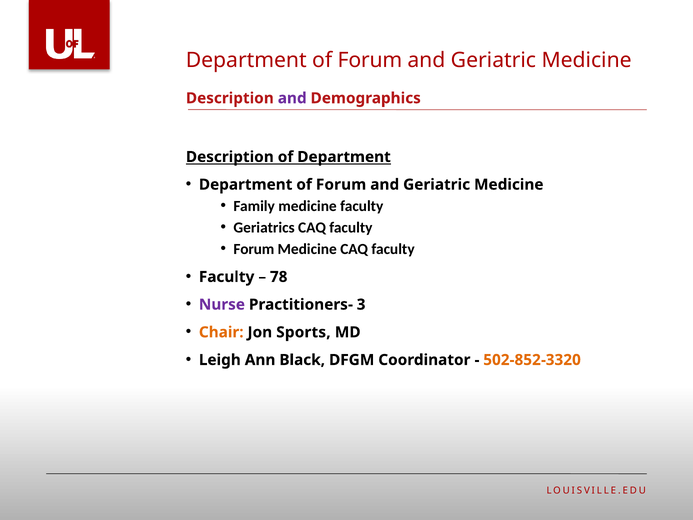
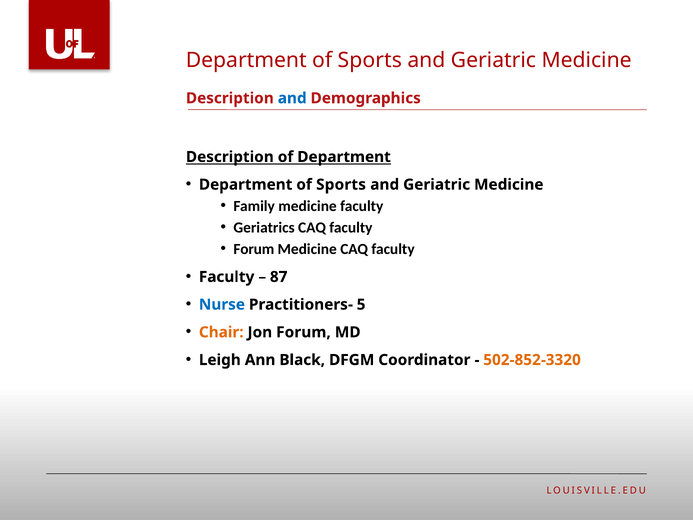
Forum at (370, 60): Forum -> Sports
and at (292, 98) colour: purple -> blue
Forum at (341, 185): Forum -> Sports
78: 78 -> 87
Nurse colour: purple -> blue
3: 3 -> 5
Jon Sports: Sports -> Forum
